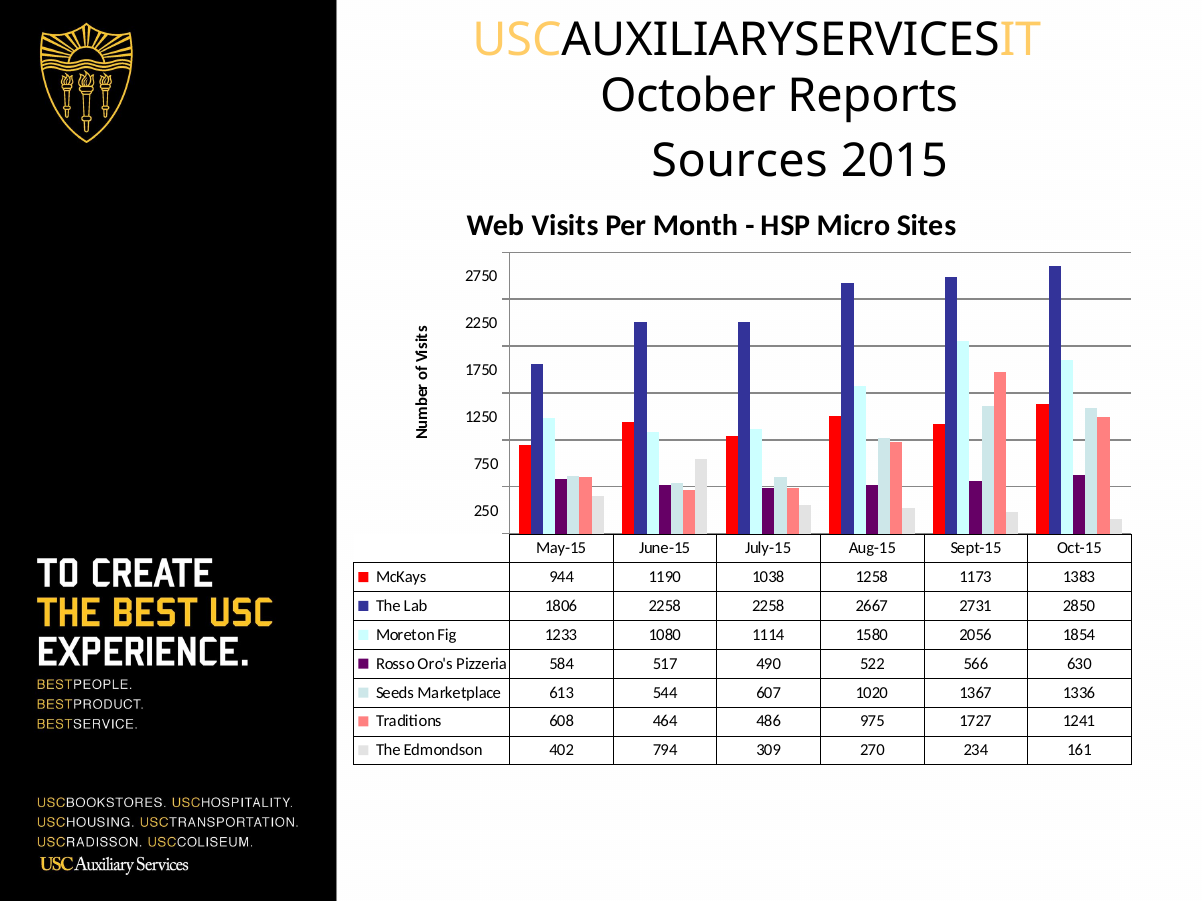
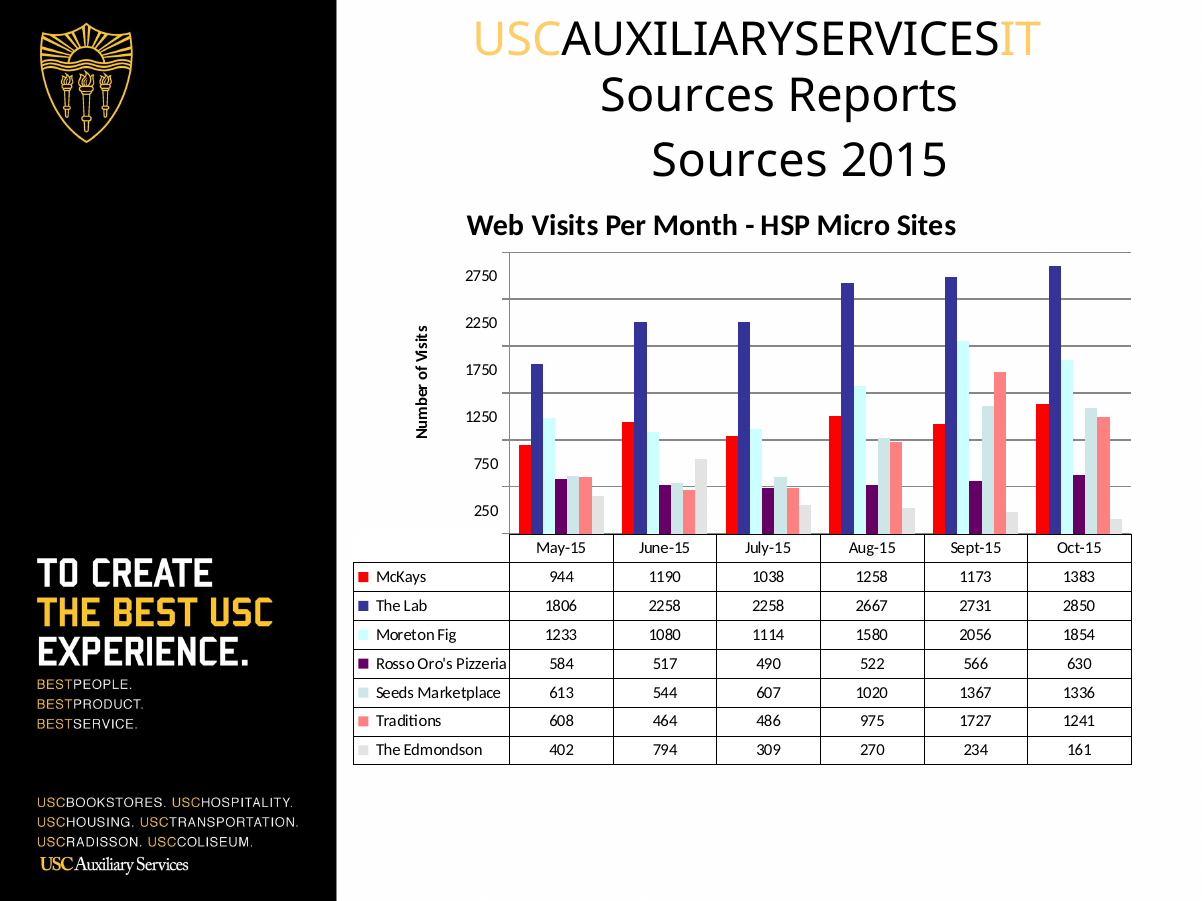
October at (688, 96): October -> Sources
